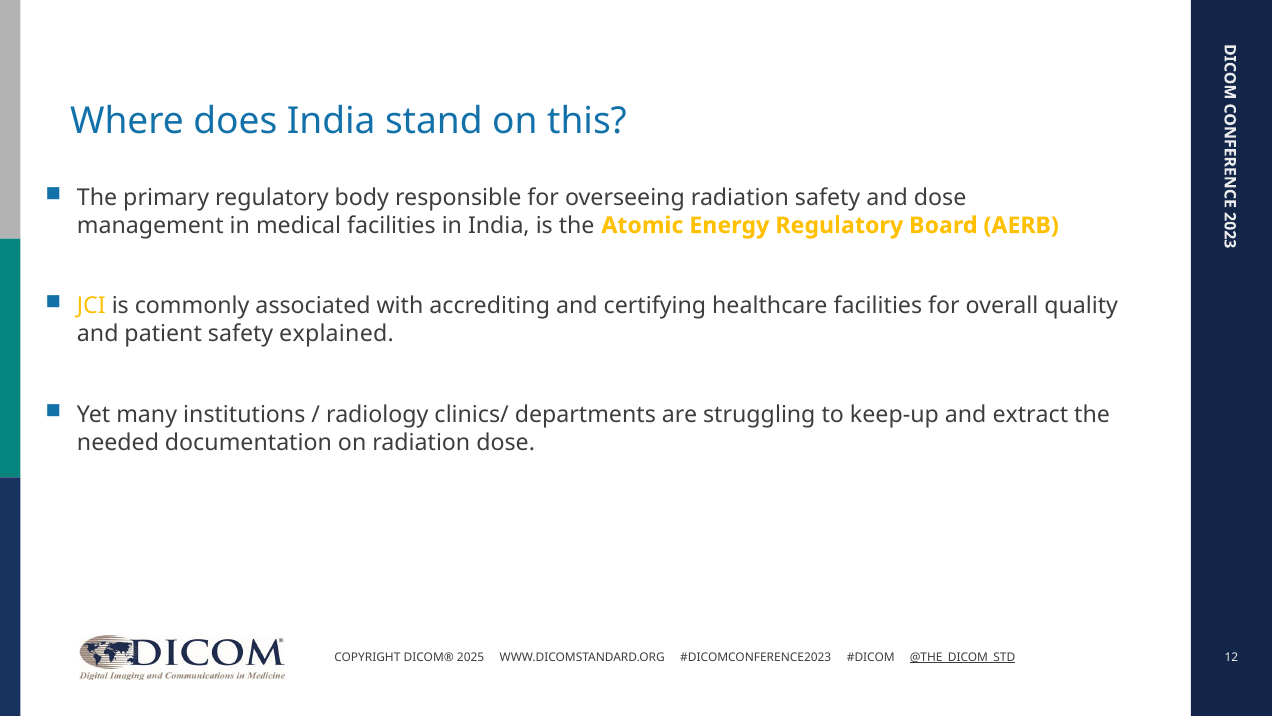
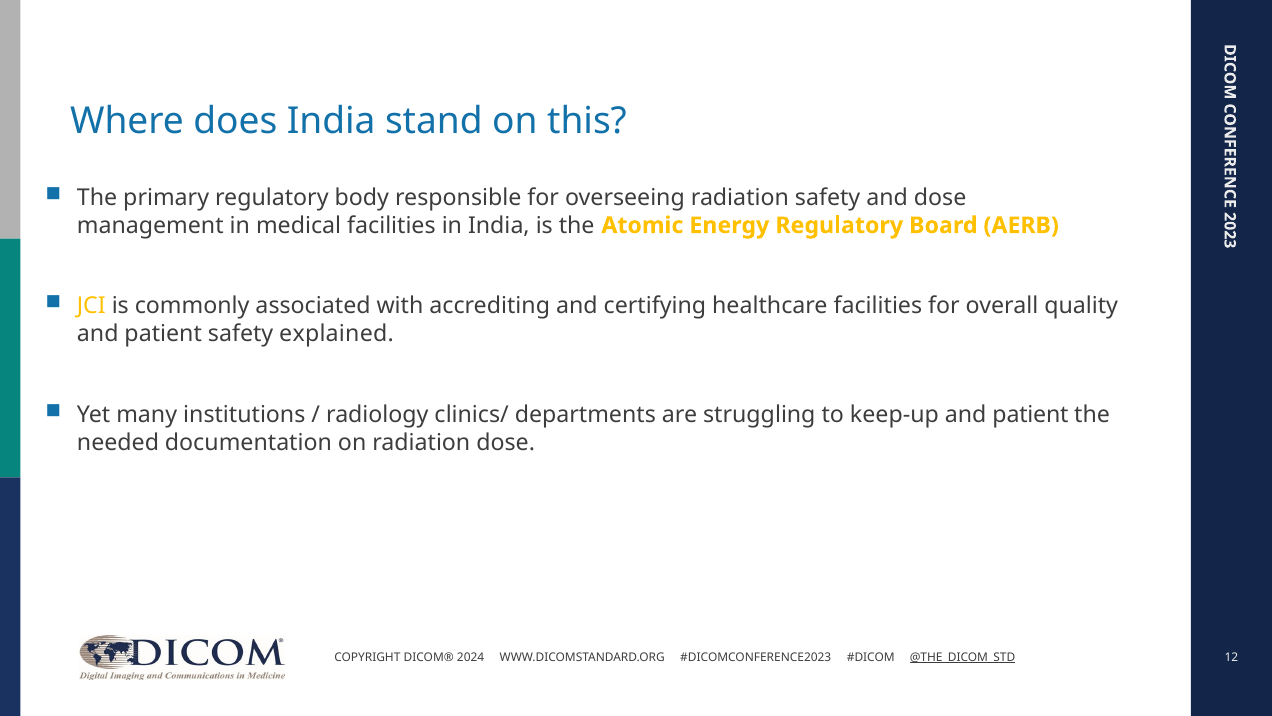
keep-up and extract: extract -> patient
2025: 2025 -> 2024
